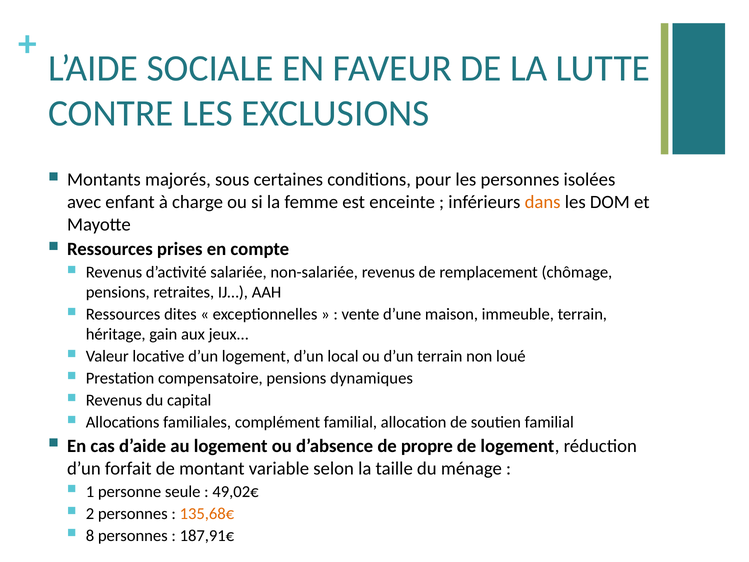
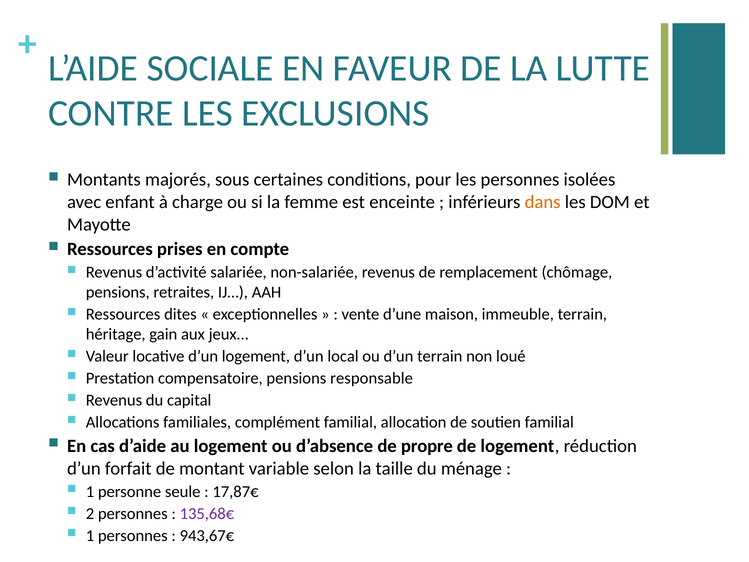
dynamiques: dynamiques -> responsable
49,02€: 49,02€ -> 17,87€
135,68€ colour: orange -> purple
8 at (90, 535): 8 -> 1
187,91€: 187,91€ -> 943,67€
